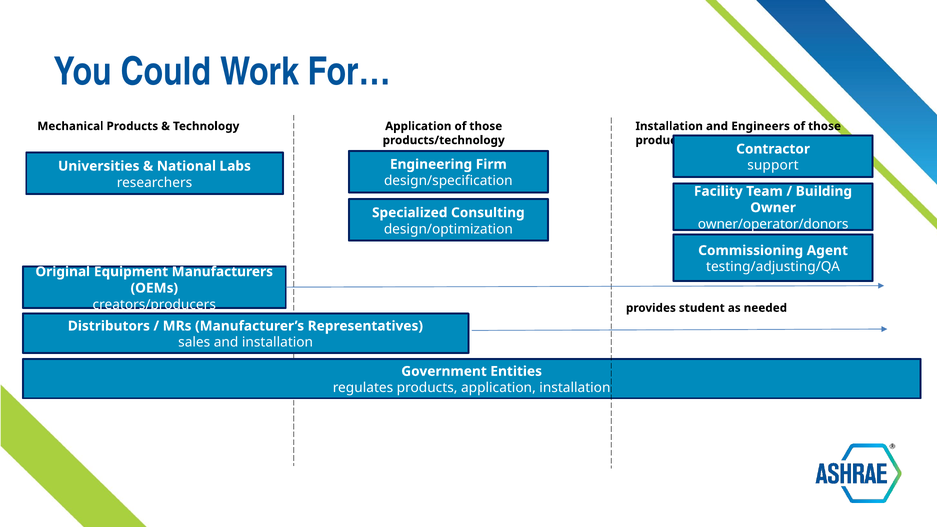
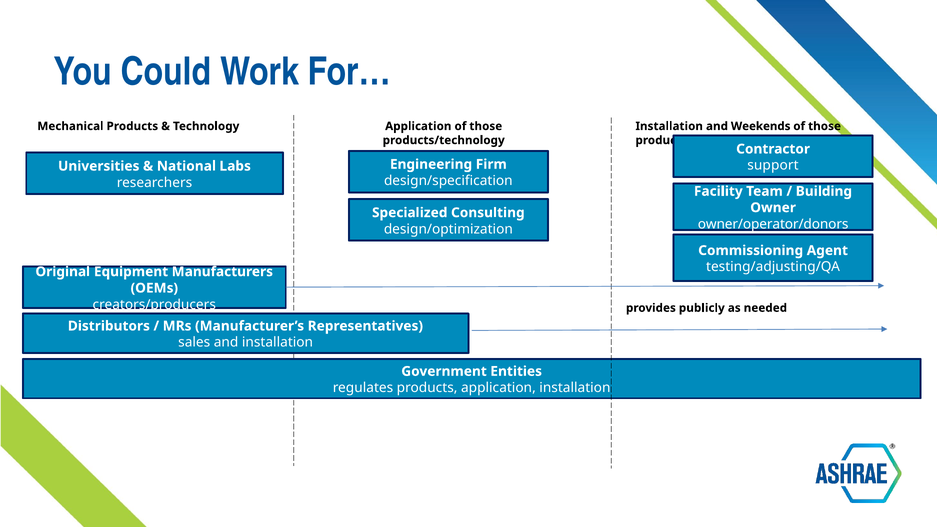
Engineers: Engineers -> Weekends
student: student -> publicly
